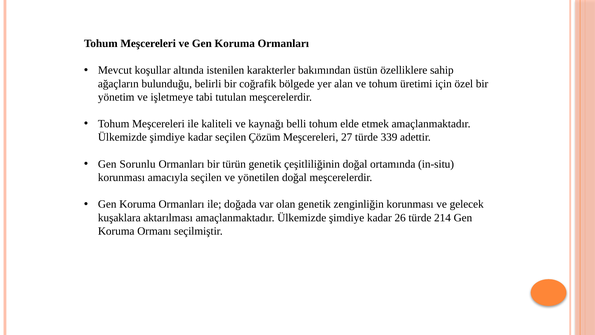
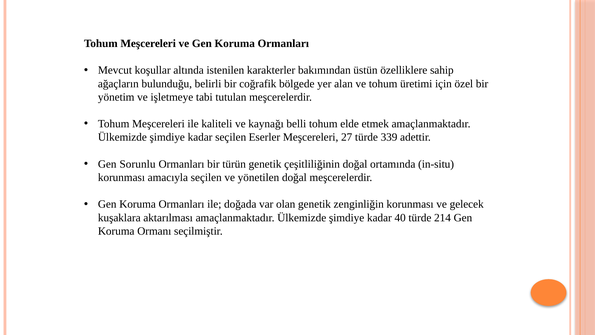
Çözüm: Çözüm -> Eserler
26: 26 -> 40
